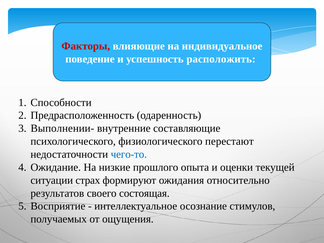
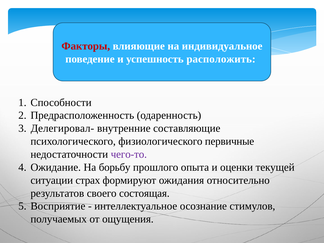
Выполнении-: Выполнении- -> Делегировал-
перестают: перестают -> первичные
чего-то colour: blue -> purple
низкие: низкие -> борьбу
